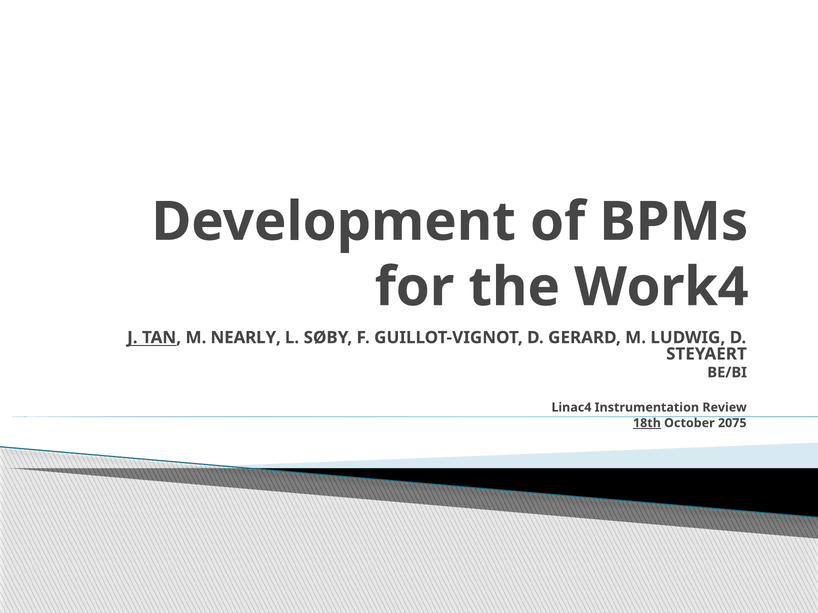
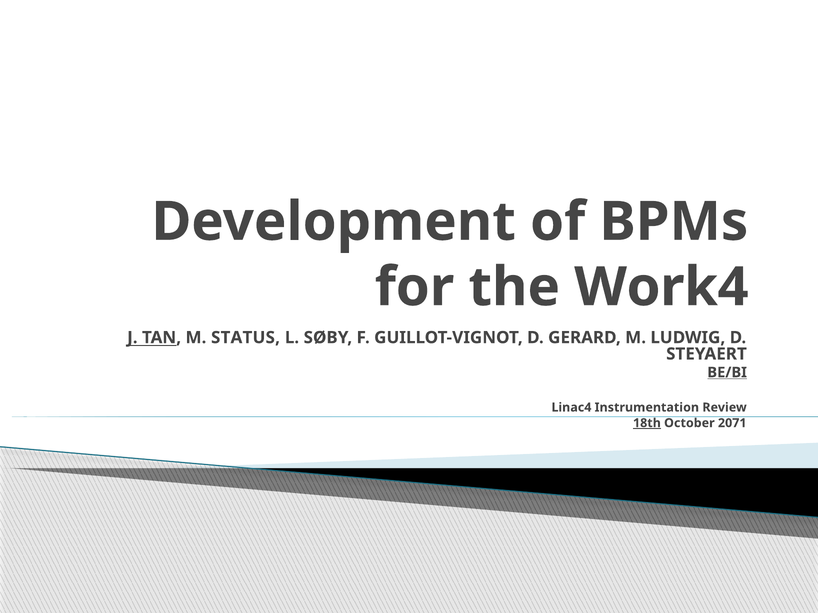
NEARLY: NEARLY -> STATUS
BE/BI underline: none -> present
2075: 2075 -> 2071
